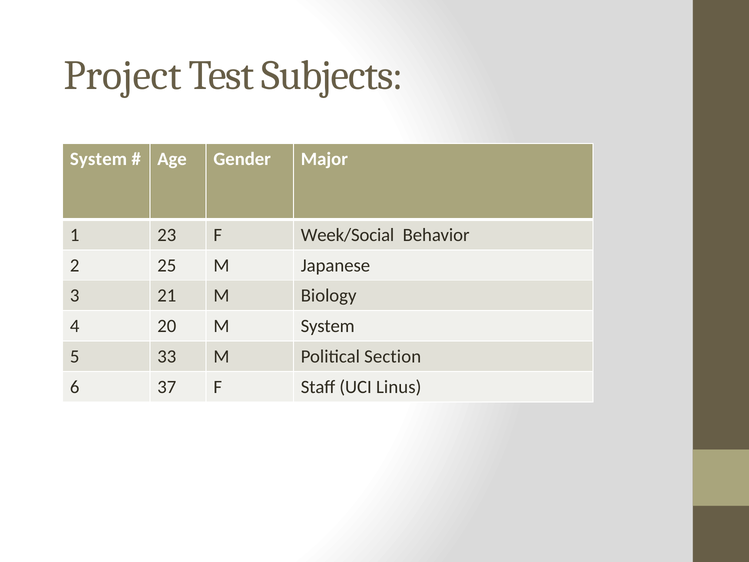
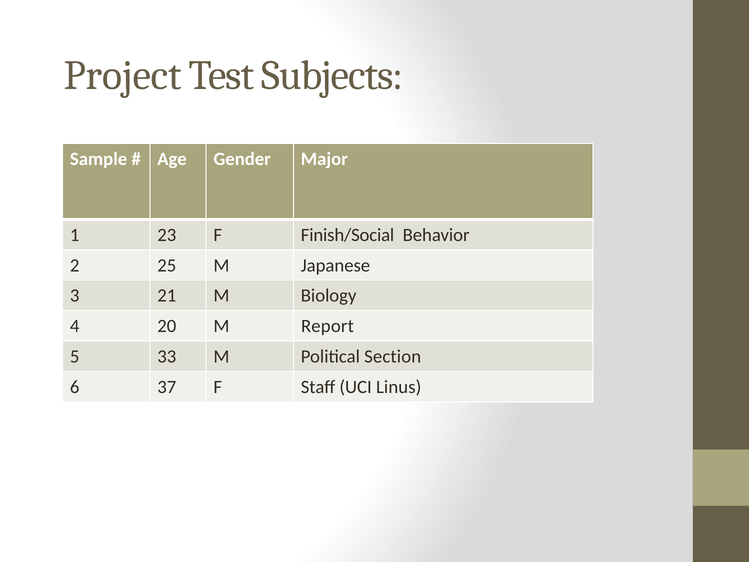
System at (99, 159): System -> Sample
Week/Social: Week/Social -> Finish/Social
M System: System -> Report
